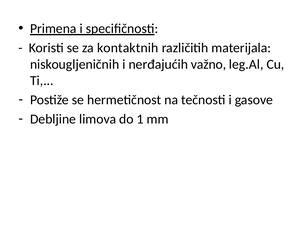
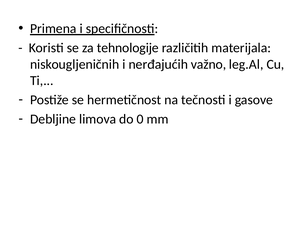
kontaktnih: kontaktnih -> tehnologije
1: 1 -> 0
